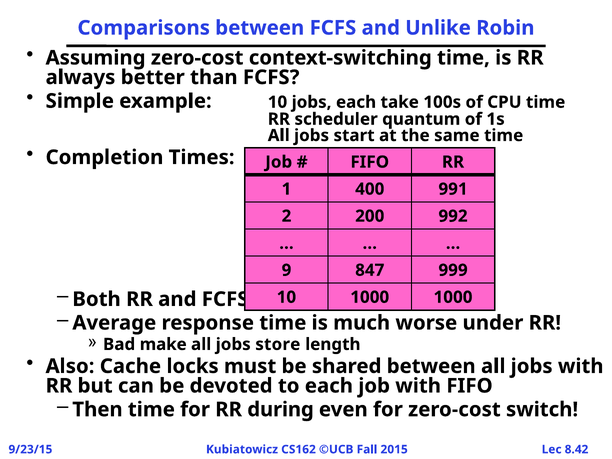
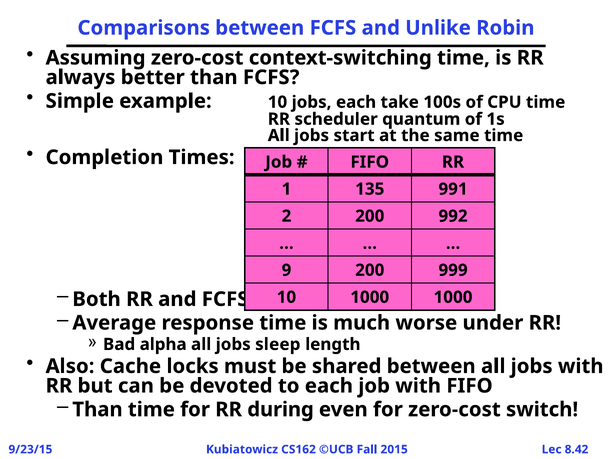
400: 400 -> 135
9 847: 847 -> 200
make: make -> alpha
store: store -> sleep
Then at (98, 410): Then -> Than
